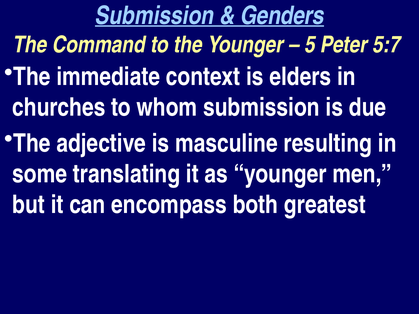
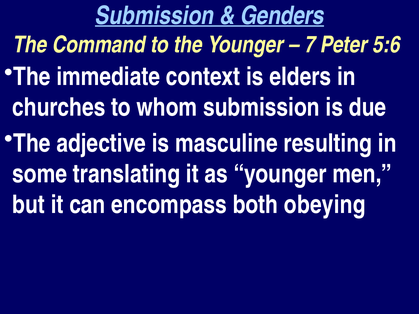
5: 5 -> 7
5:7: 5:7 -> 5:6
greatest: greatest -> obeying
